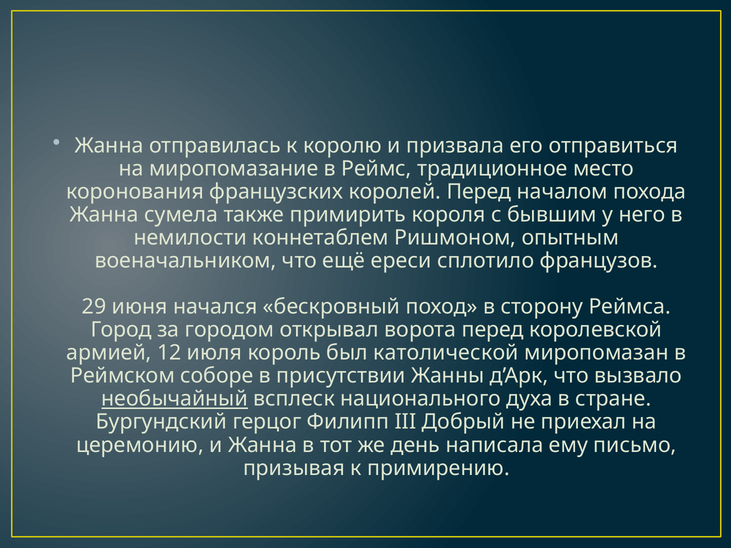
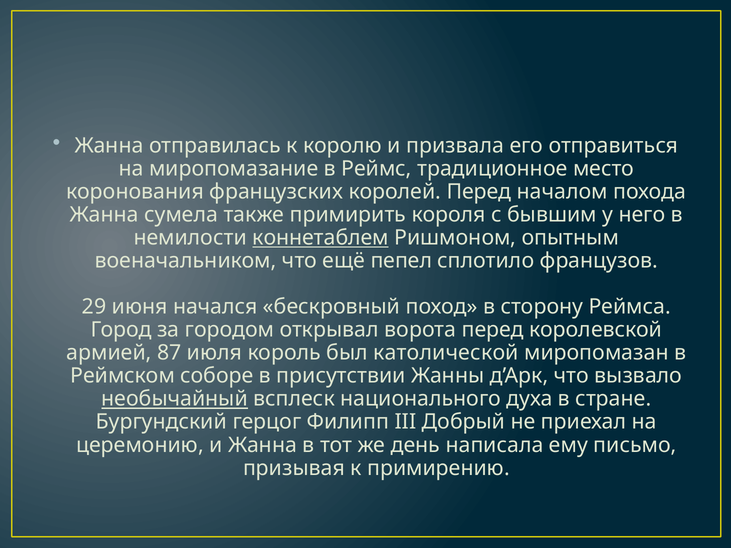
коннетаблем underline: none -> present
ереси: ереси -> пепел
12: 12 -> 87
